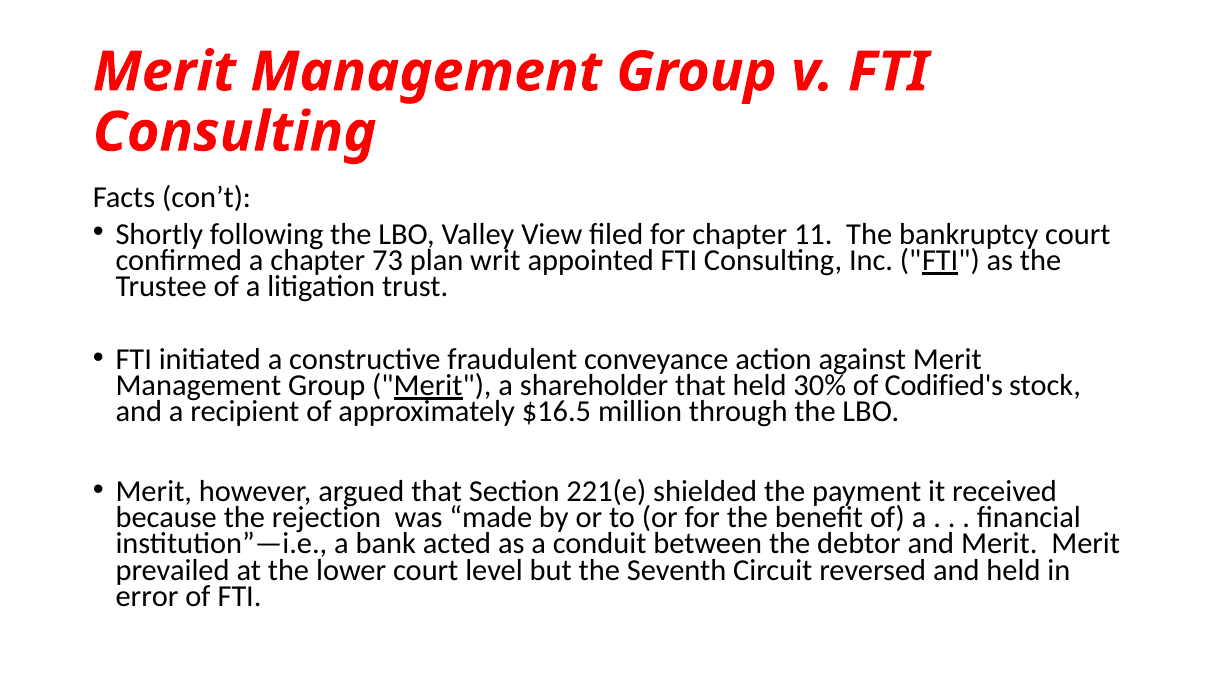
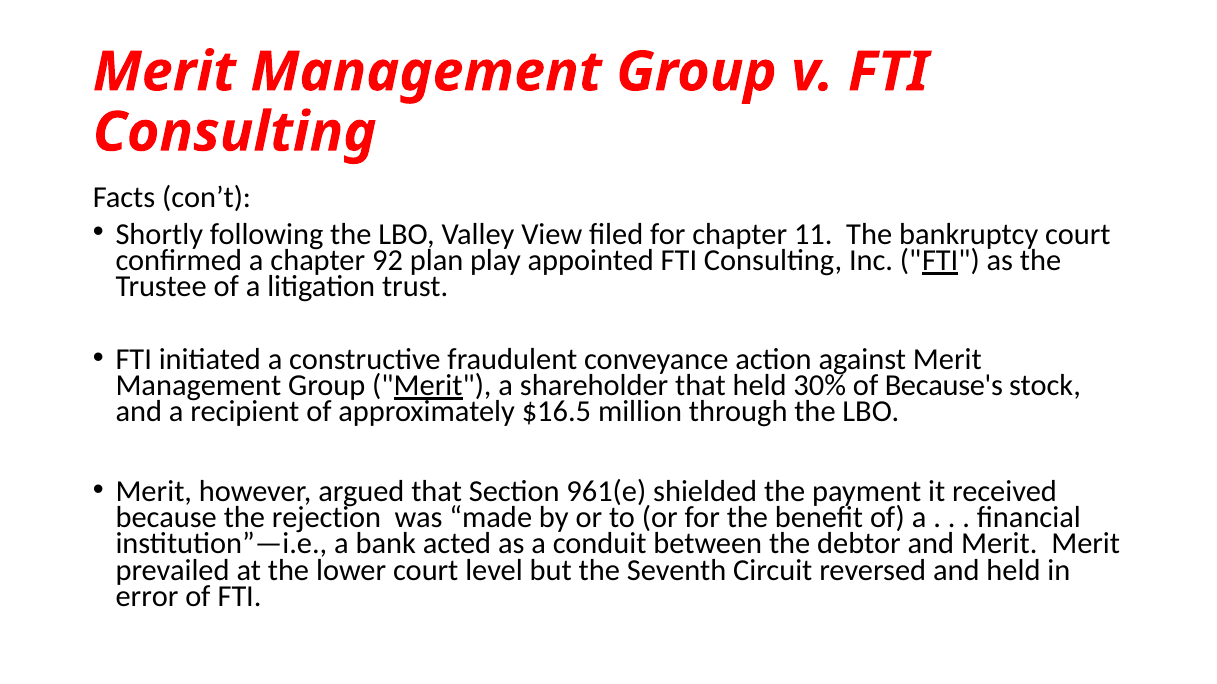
73: 73 -> 92
writ: writ -> play
Codified's: Codified's -> Because's
221(e: 221(e -> 961(e
